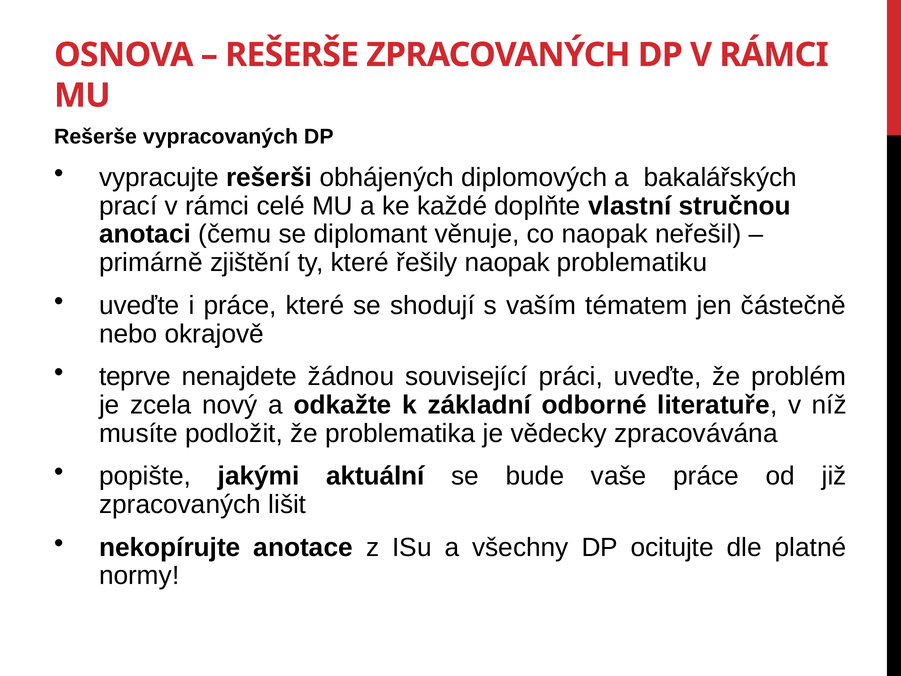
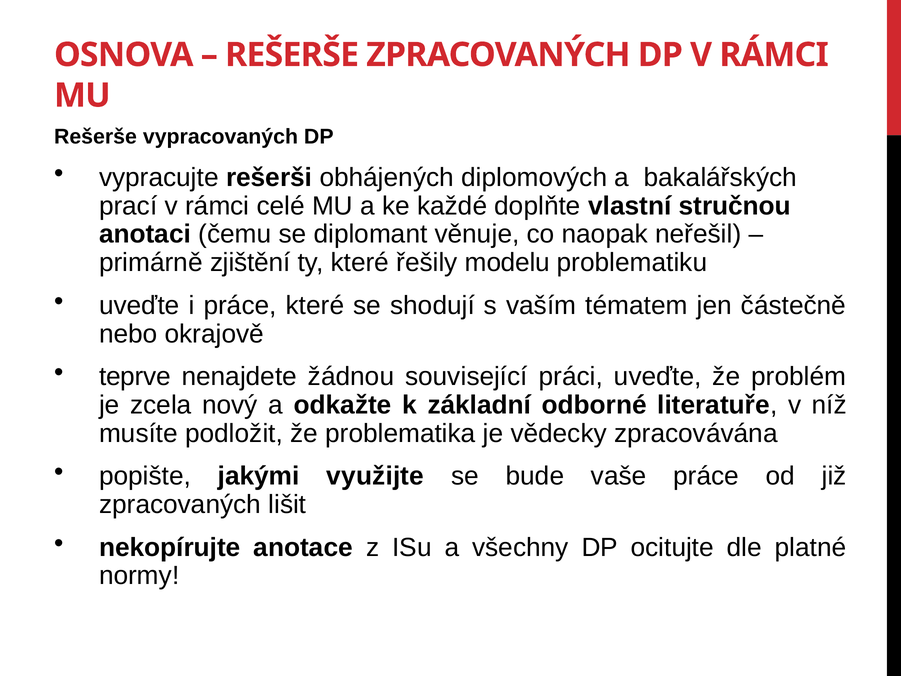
řešily naopak: naopak -> modelu
aktuální: aktuální -> využijte
